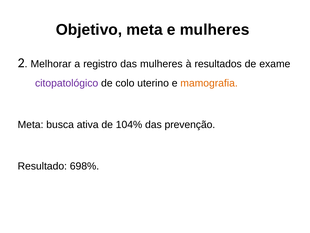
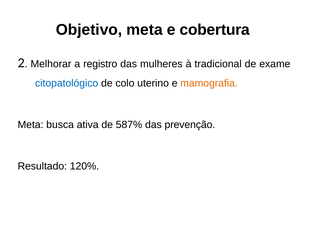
e mulheres: mulheres -> cobertura
resultados: resultados -> tradicional
citopatológico colour: purple -> blue
104%: 104% -> 587%
698%: 698% -> 120%
